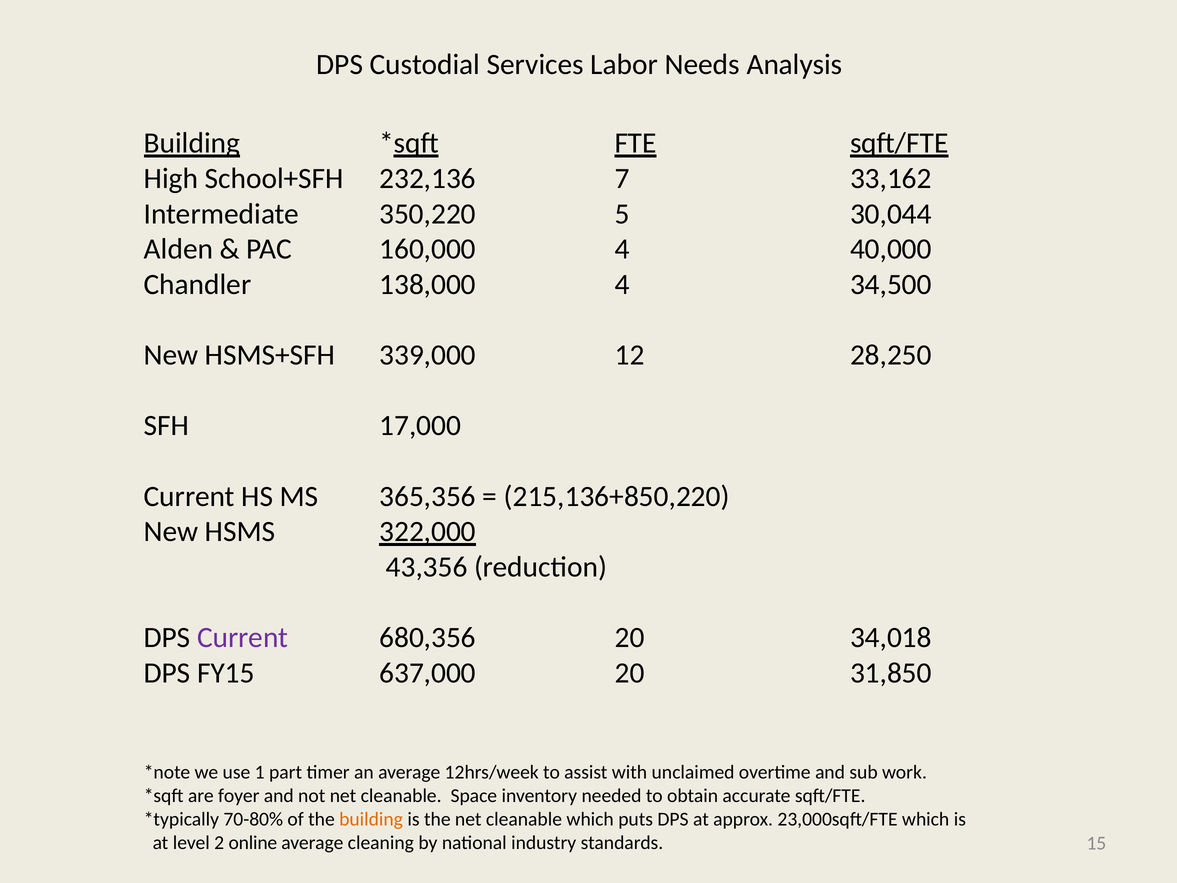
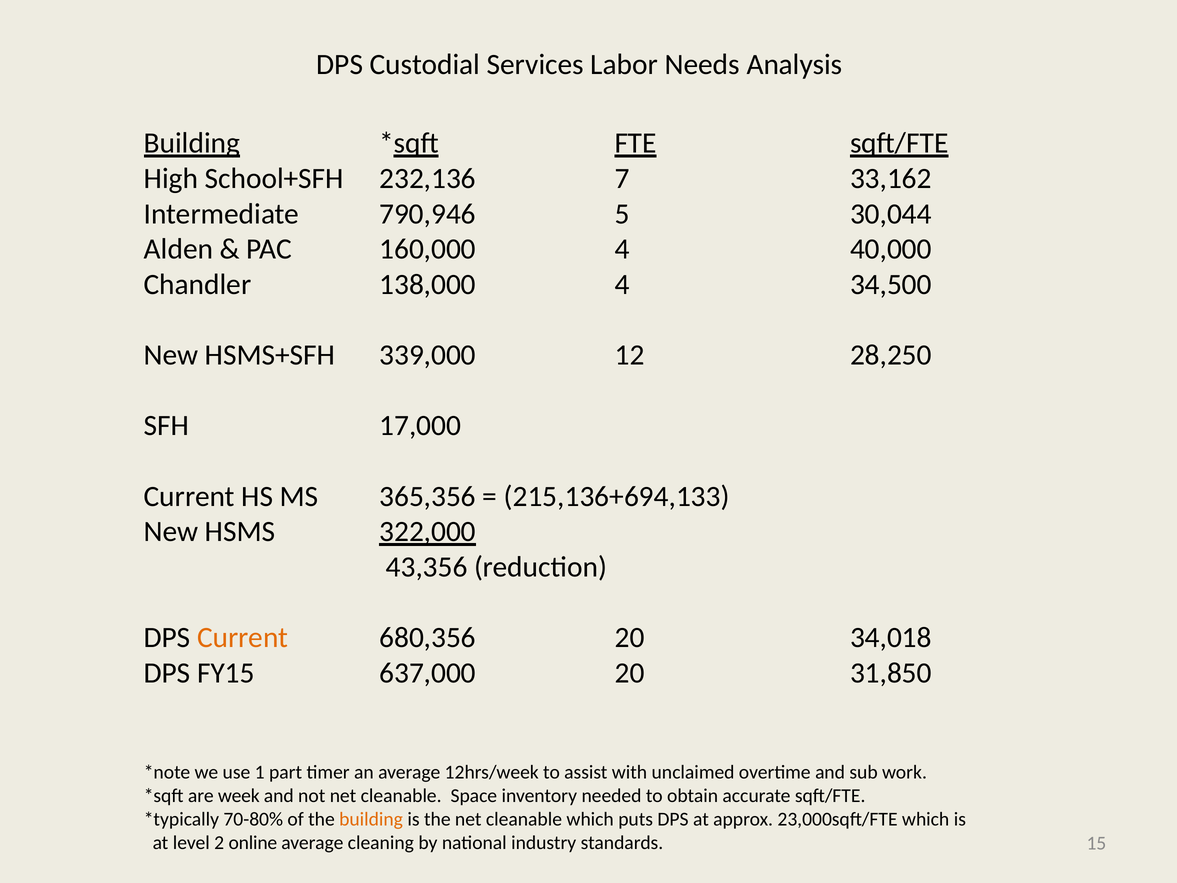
350,220: 350,220 -> 790,946
215,136+850,220: 215,136+850,220 -> 215,136+694,133
Current at (243, 638) colour: purple -> orange
foyer: foyer -> week
